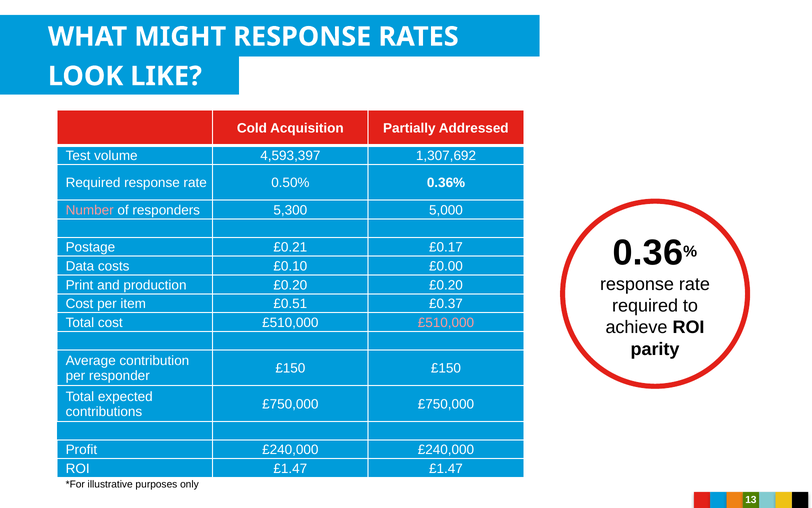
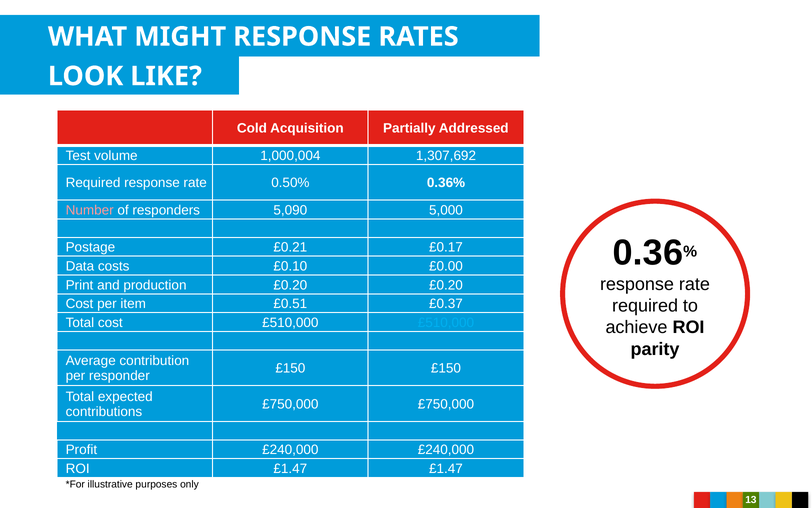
4,593,397: 4,593,397 -> 1,000,004
5,300: 5,300 -> 5,090
£510,000 at (446, 322) colour: pink -> light blue
